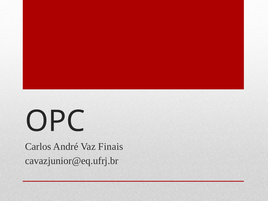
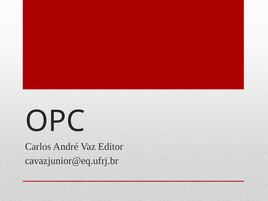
Finais: Finais -> Editor
